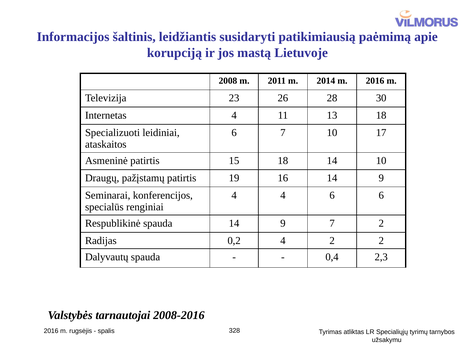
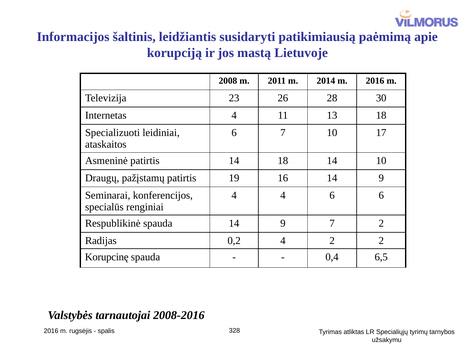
patirtis 15: 15 -> 14
Dalyvautų: Dalyvautų -> Korupcinę
2,3: 2,3 -> 6,5
